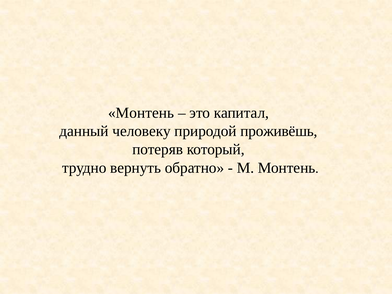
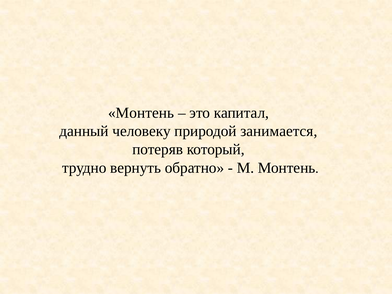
проживёшь: проживёшь -> занимается
